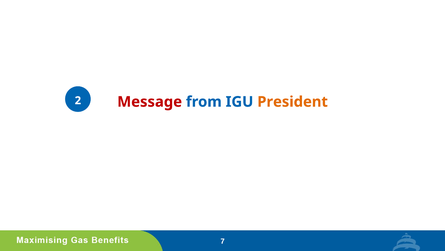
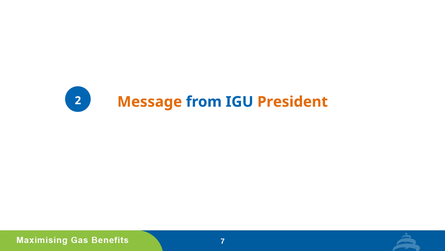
Message colour: red -> orange
